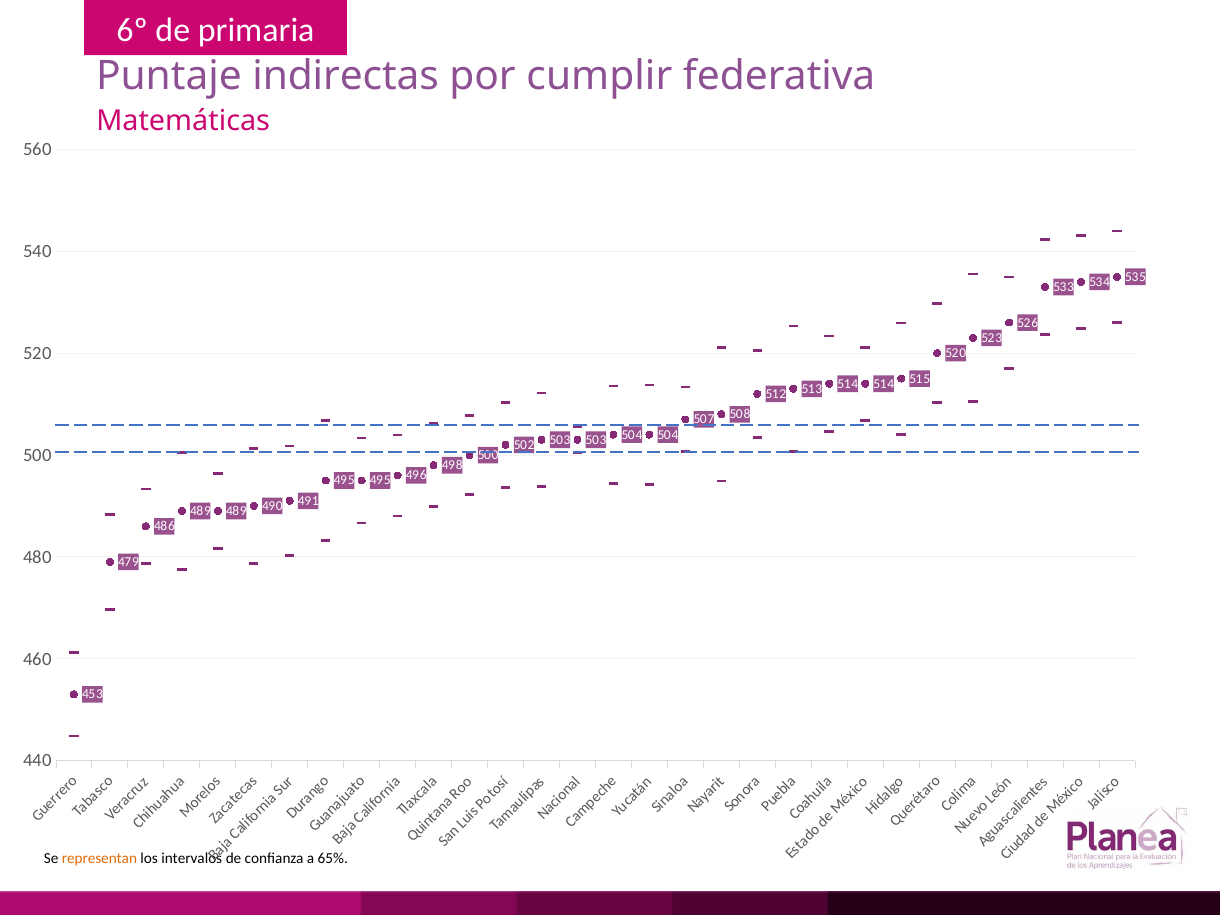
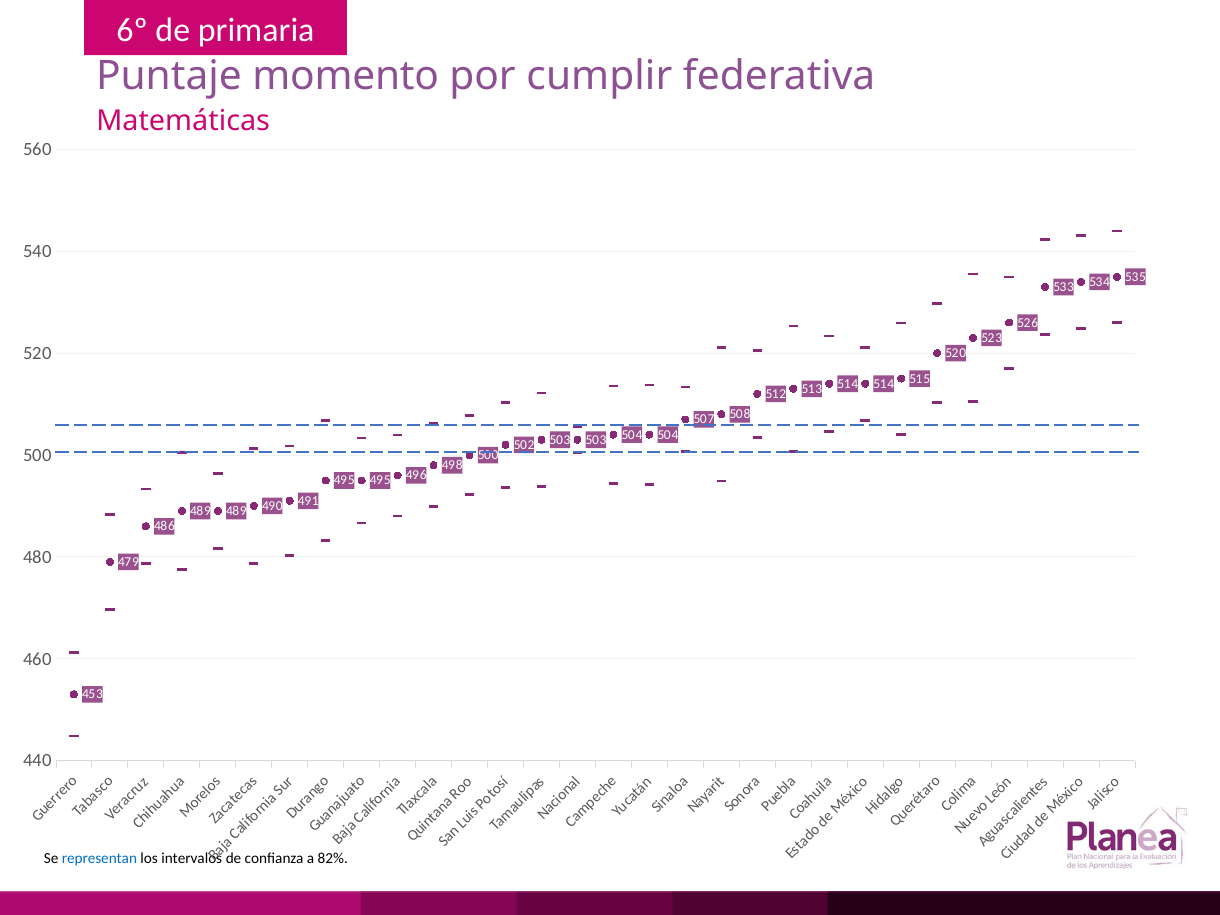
indirectas: indirectas -> momento
representan colour: orange -> blue
65%: 65% -> 82%
